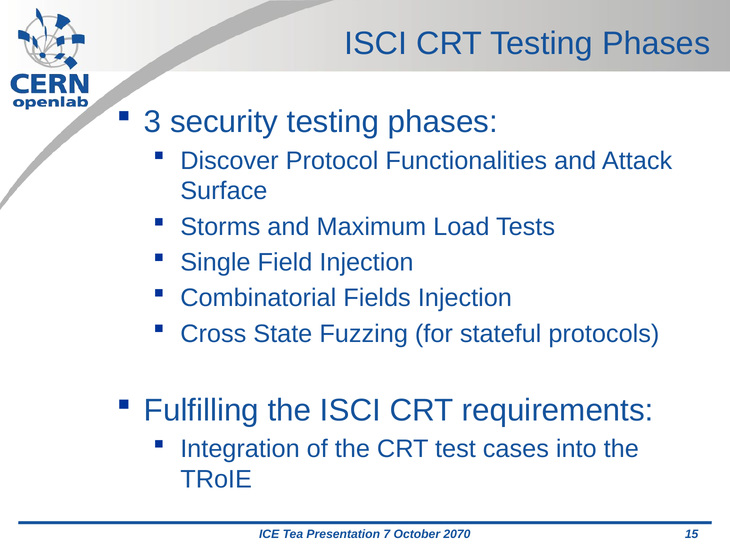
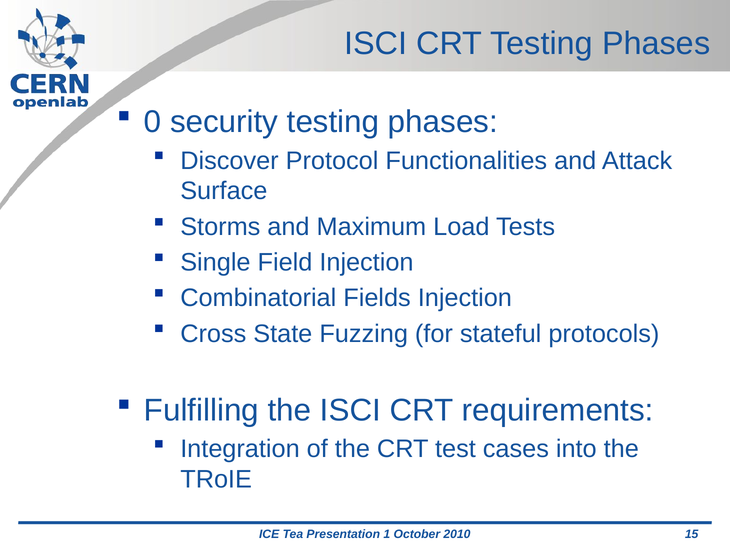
3: 3 -> 0
7: 7 -> 1
2070: 2070 -> 2010
